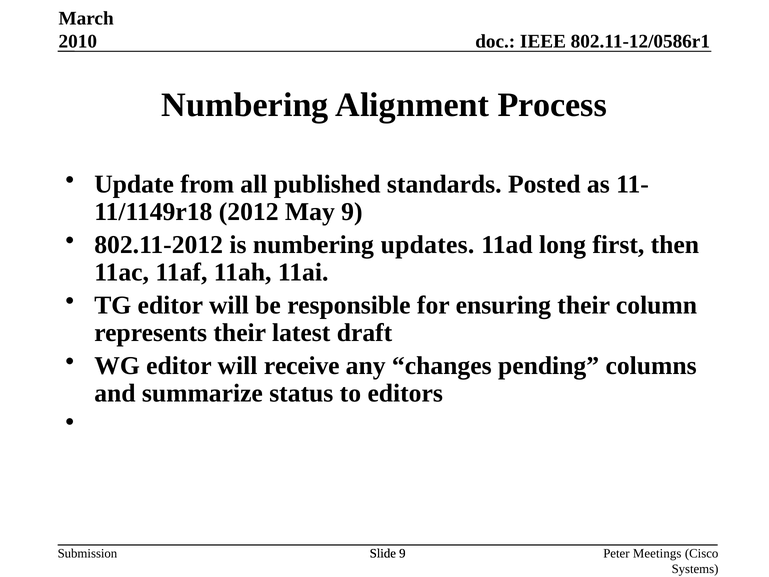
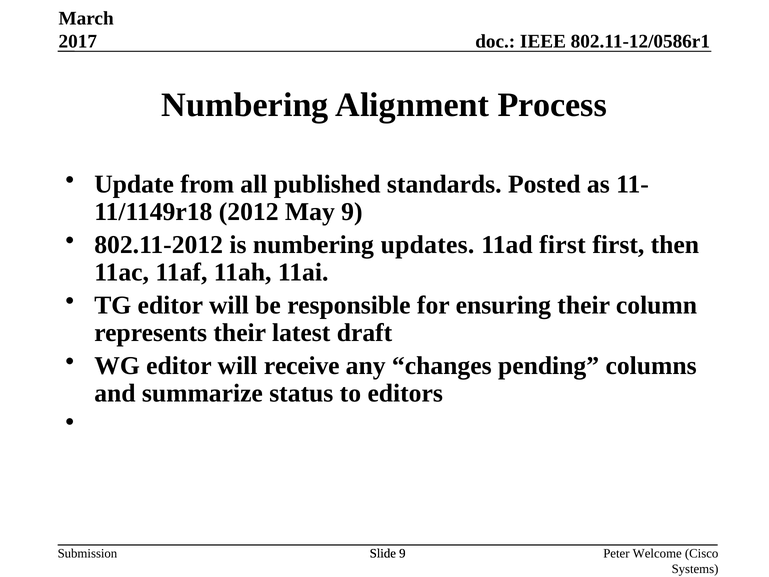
2010: 2010 -> 2017
11ad long: long -> first
Meetings: Meetings -> Welcome
